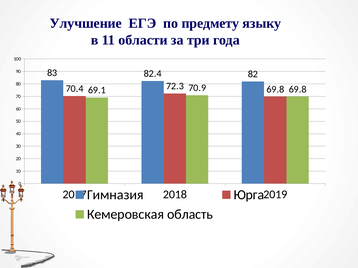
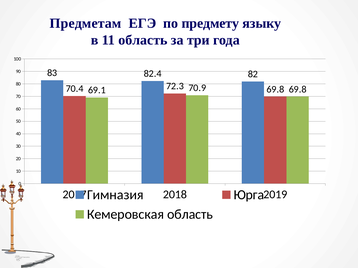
Улучшение: Улучшение -> Предметам
11 области: области -> область
